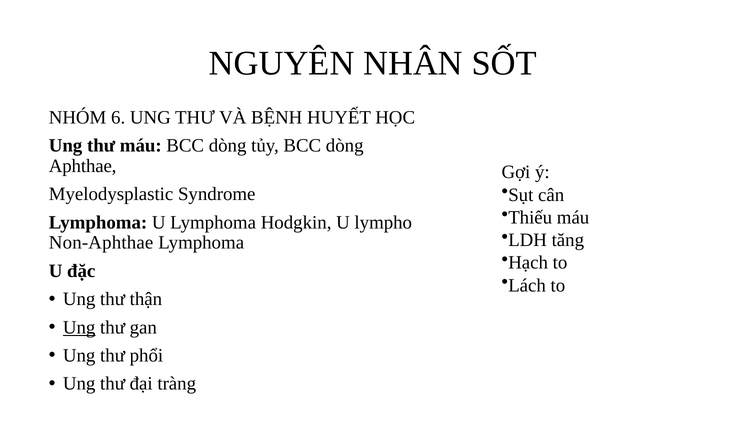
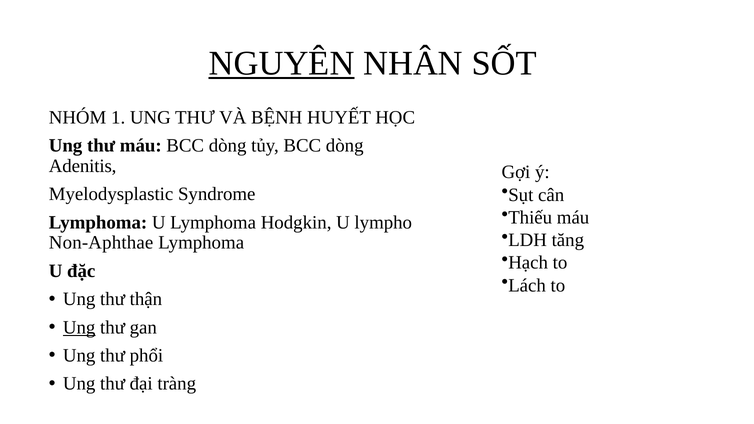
NGUYÊN underline: none -> present
6: 6 -> 1
Aphthae: Aphthae -> Adenitis
